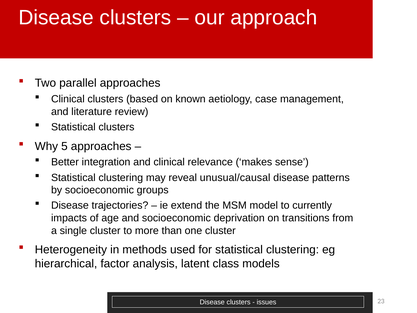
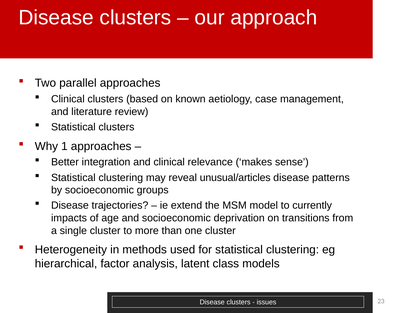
5: 5 -> 1
unusual/causal: unusual/causal -> unusual/articles
